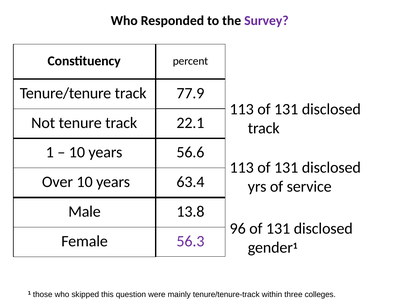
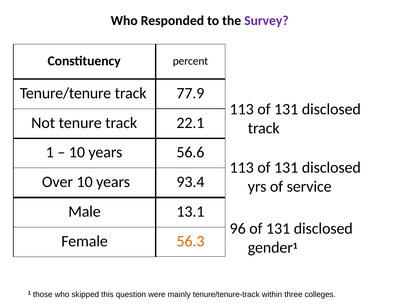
63.4: 63.4 -> 93.4
13.8: 13.8 -> 13.1
56.3 colour: purple -> orange
